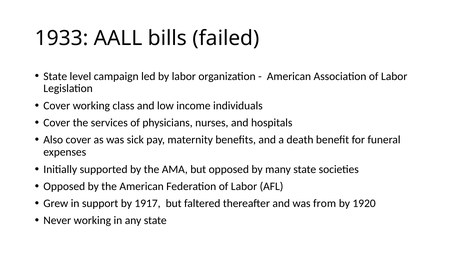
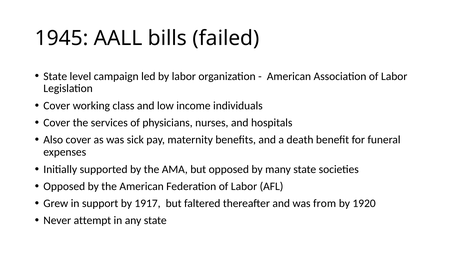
1933: 1933 -> 1945
Never working: working -> attempt
